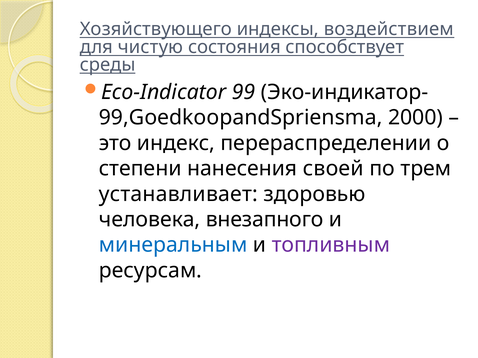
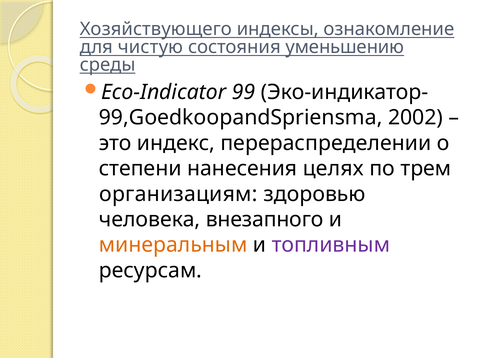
воздействием: воздействием -> ознакомление
способствует: способствует -> уменьшению
2000: 2000 -> 2002
своей: своей -> целях
устанавливает: устанавливает -> организациям
минеральным colour: blue -> orange
